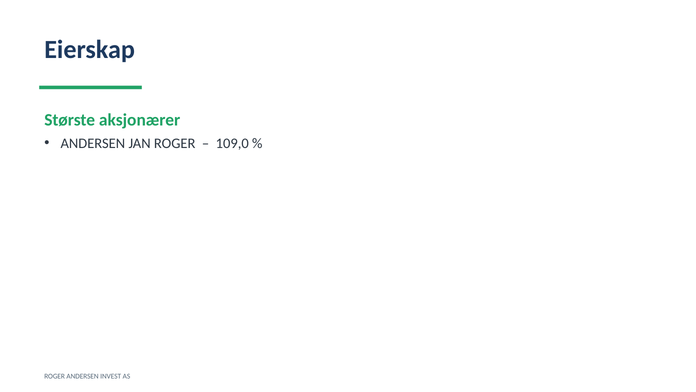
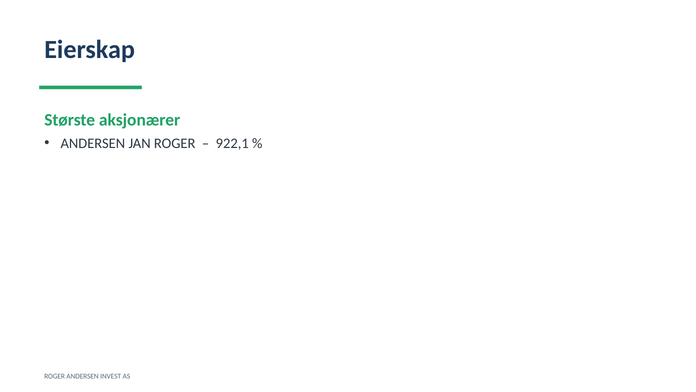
109,0: 109,0 -> 922,1
